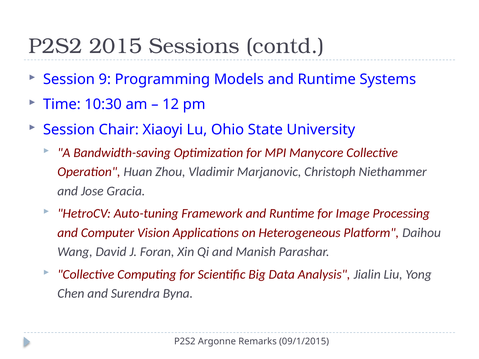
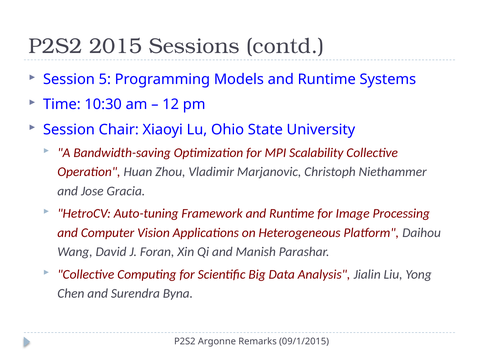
9: 9 -> 5
Manycore: Manycore -> Scalability
